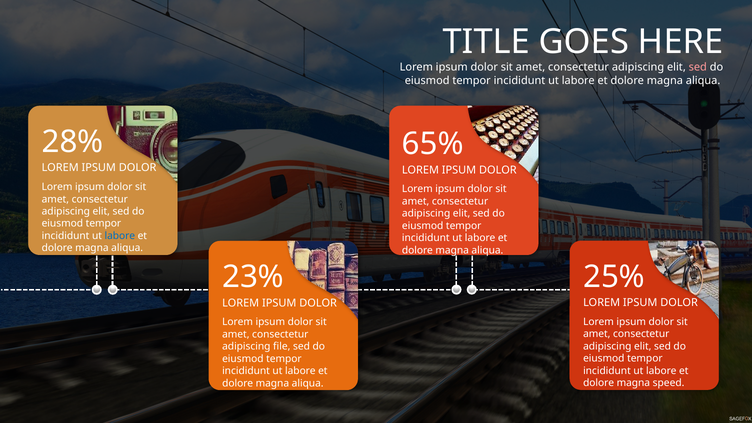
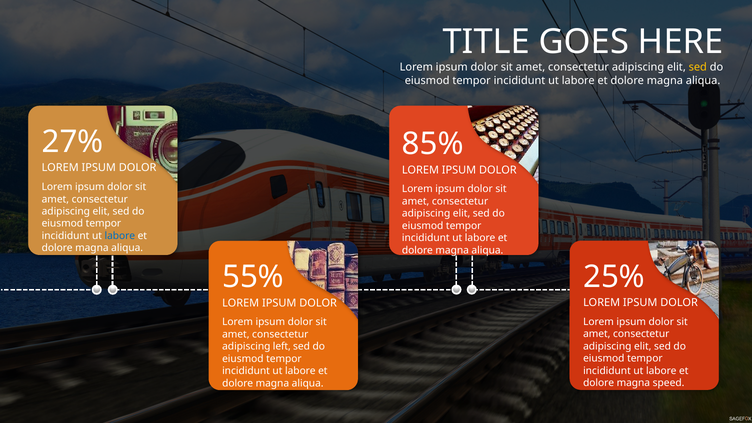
sed at (698, 67) colour: pink -> yellow
28%: 28% -> 27%
65%: 65% -> 85%
23%: 23% -> 55%
file: file -> left
